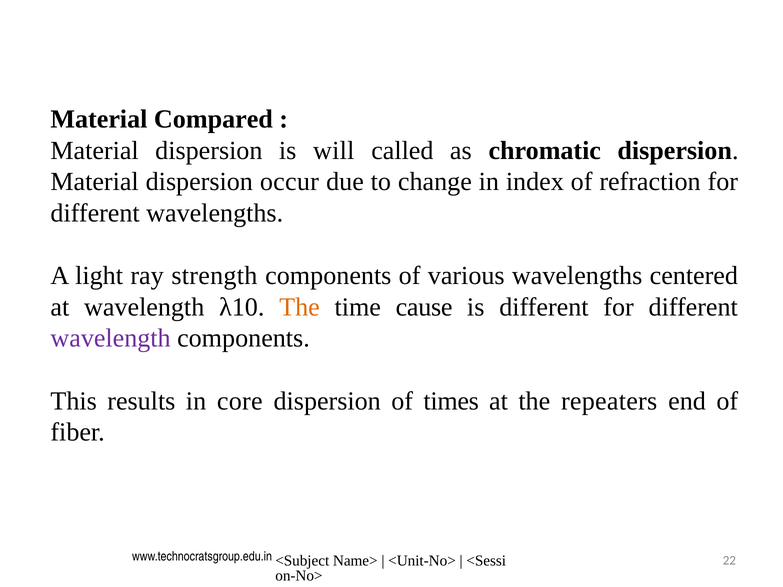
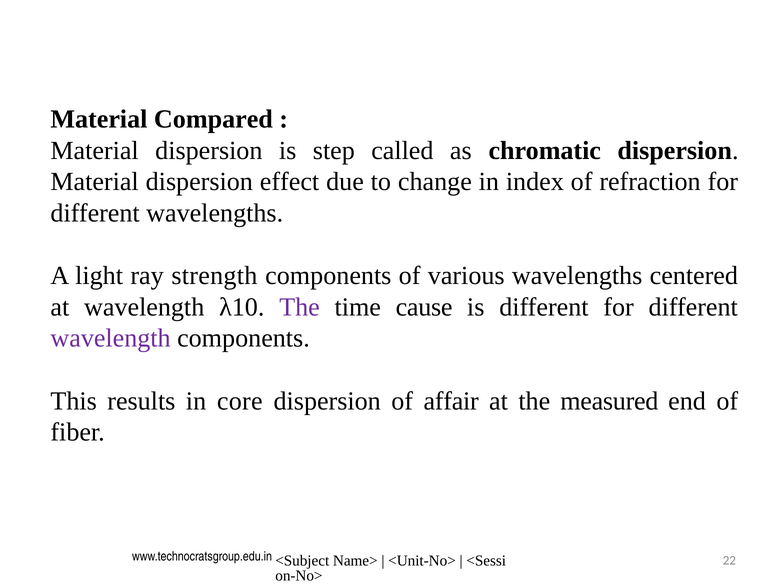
will: will -> step
occur: occur -> effect
The at (300, 307) colour: orange -> purple
times: times -> affair
repeaters: repeaters -> measured
